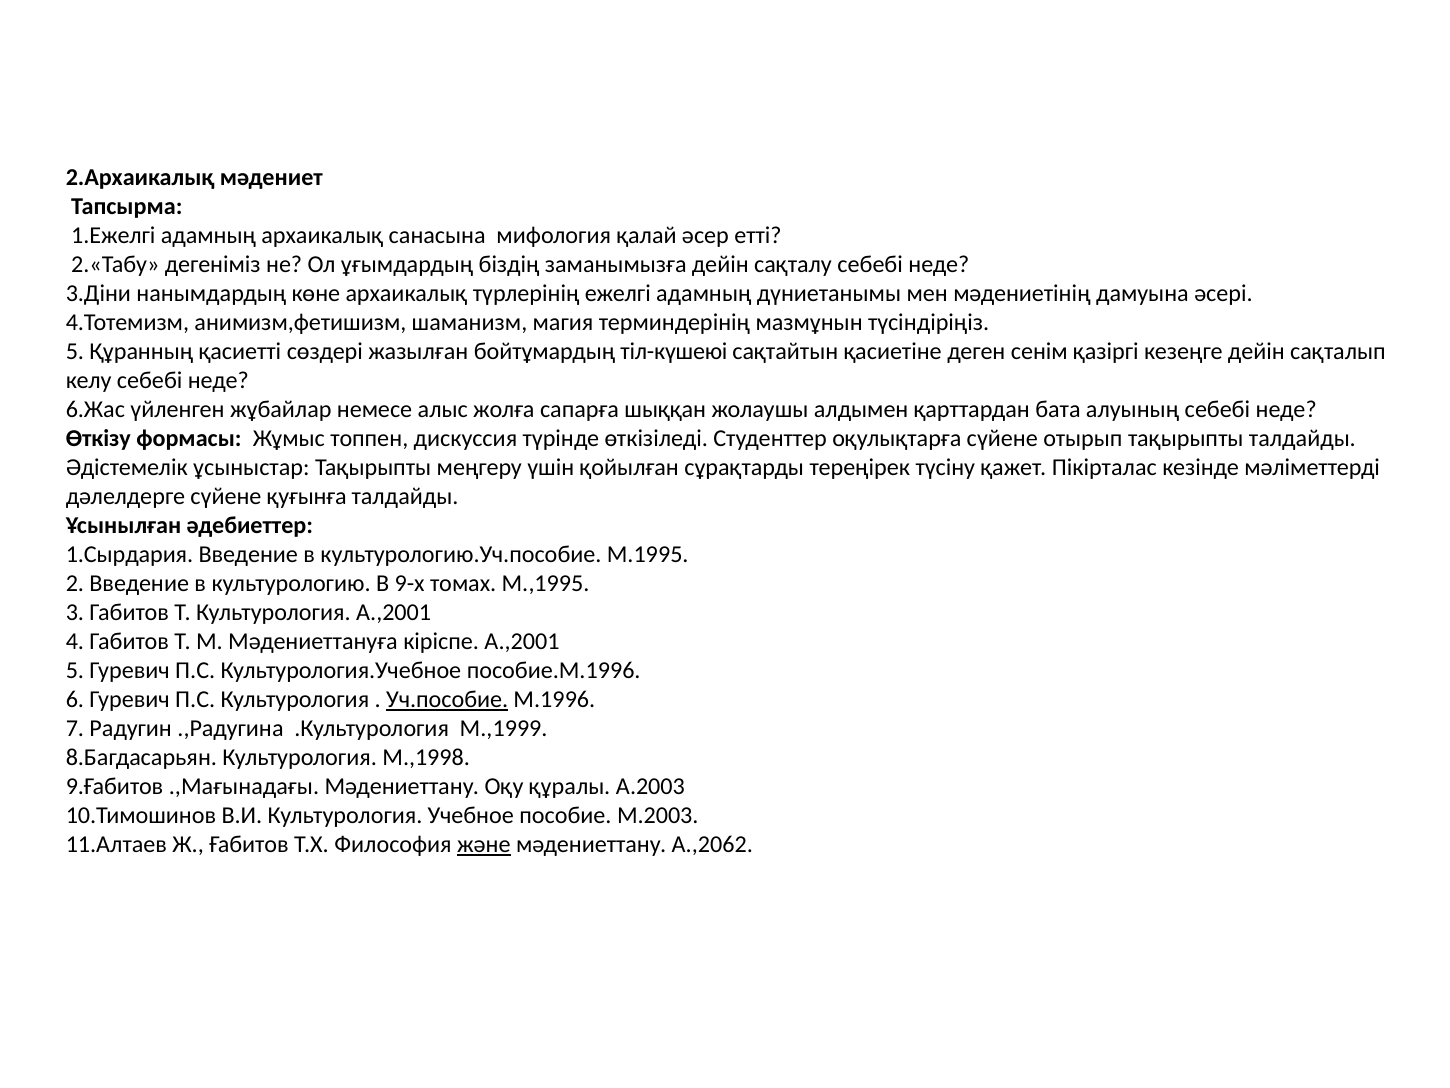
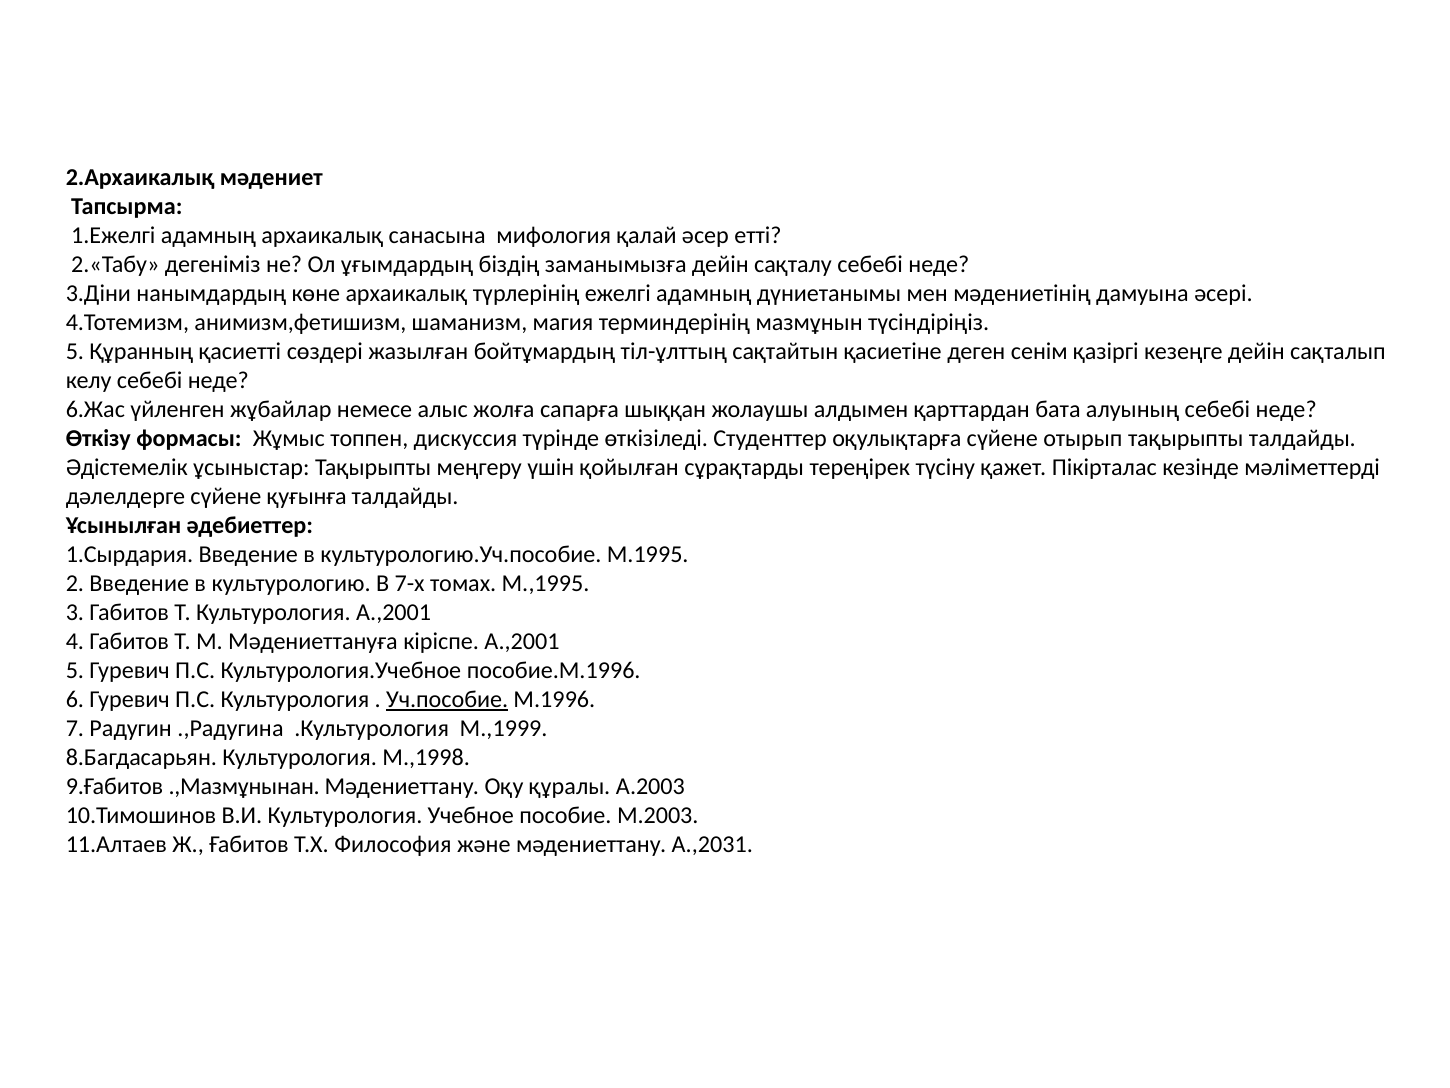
тіл-күшеюі: тіл-күшеюі -> тіл-ұлттың
9-х: 9-х -> 7-х
.,Мағынадағы: .,Мағынадағы -> .,Мазмұнынан
және underline: present -> none
А.,2062: А.,2062 -> А.,2031
